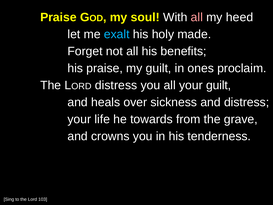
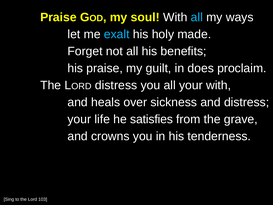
all at (197, 17) colour: pink -> light blue
heed: heed -> ways
ones: ones -> does
your guilt: guilt -> with
towards: towards -> satisfies
